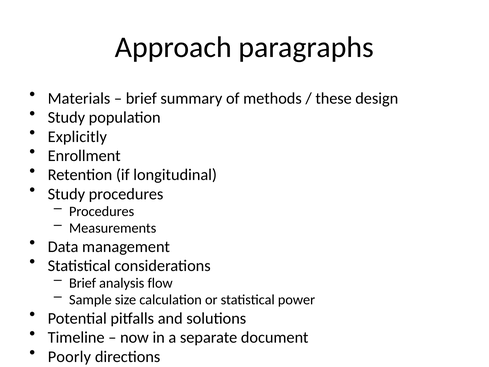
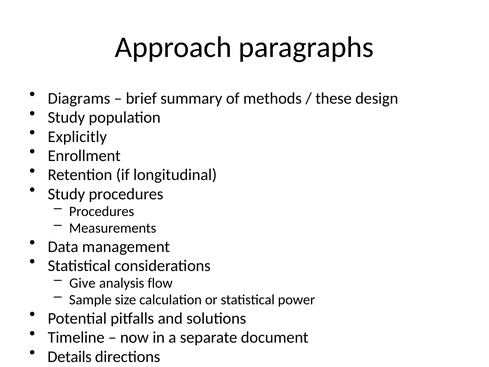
Materials: Materials -> Diagrams
Brief at (83, 283): Brief -> Give
Poorly: Poorly -> Details
